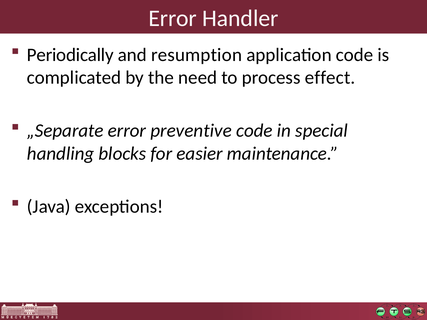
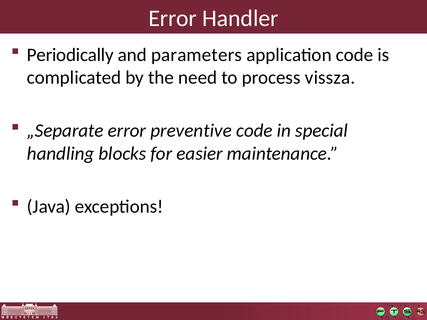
resumption: resumption -> parameters
effect: effect -> vissza
